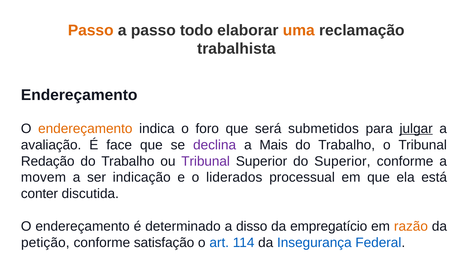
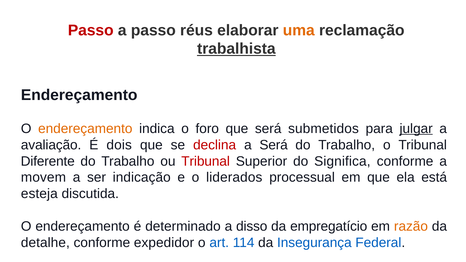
Passo at (91, 30) colour: orange -> red
todo: todo -> réus
trabalhista underline: none -> present
face: face -> dois
declina colour: purple -> red
a Mais: Mais -> Será
Redação: Redação -> Diferente
Tribunal at (206, 161) colour: purple -> red
do Superior: Superior -> Significa
conter: conter -> esteja
petição: petição -> detalhe
satisfação: satisfação -> expedidor
